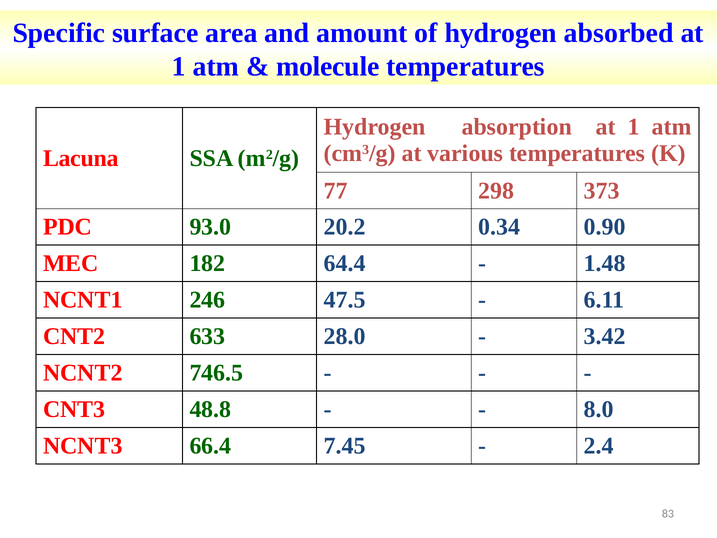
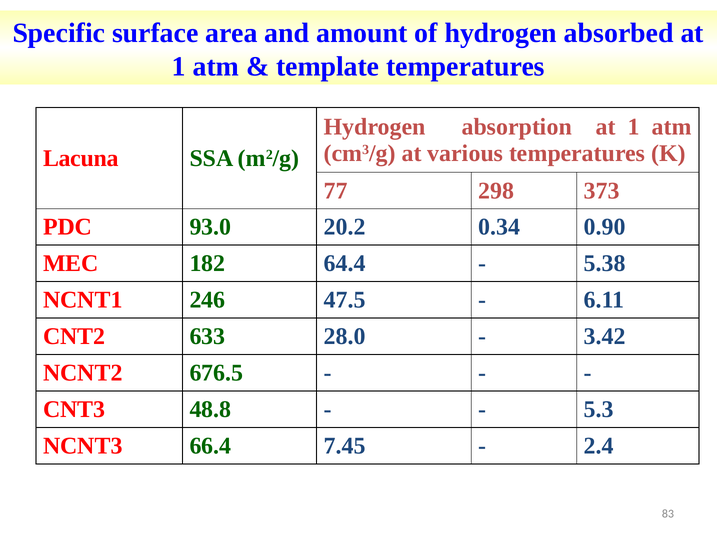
molecule: molecule -> template
1.48: 1.48 -> 5.38
746.5: 746.5 -> 676.5
8.0: 8.0 -> 5.3
